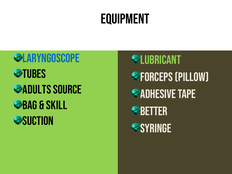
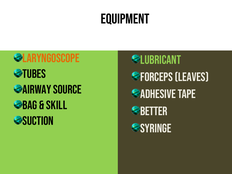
Laryngoscope colour: blue -> orange
Pillow: Pillow -> Leaves
Adults: Adults -> Airway
